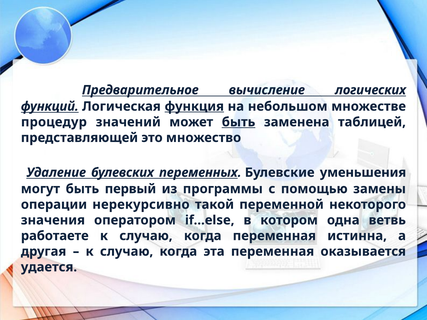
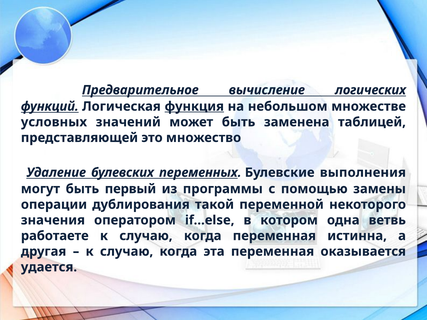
процедур: процедур -> условных
быть at (239, 122) underline: present -> none
уменьшения: уменьшения -> выполнения
нерекурсивно: нерекурсивно -> дублирования
